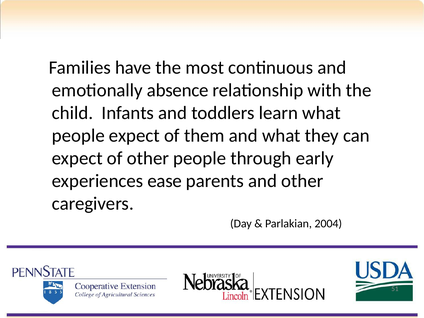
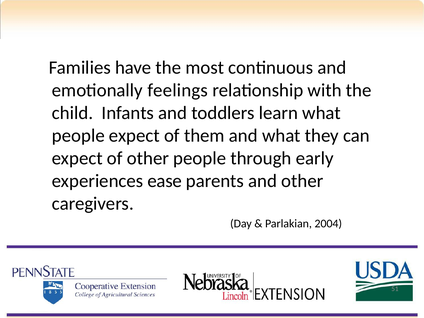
absence: absence -> feelings
